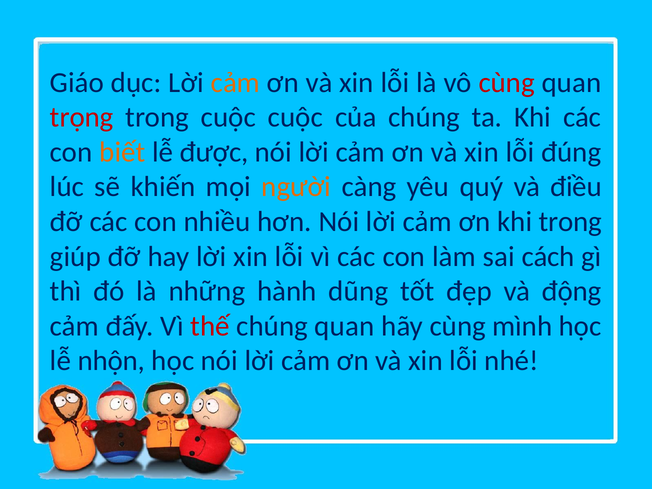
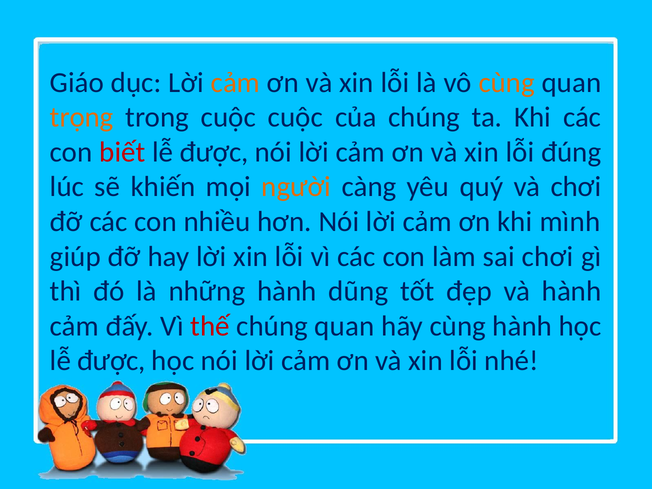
cùng at (507, 82) colour: red -> orange
trọng colour: red -> orange
biết colour: orange -> red
và điều: điều -> chơi
khi trong: trong -> mình
sai cách: cách -> chơi
và động: động -> hành
cùng mình: mình -> hành
nhộn at (111, 361): nhộn -> được
